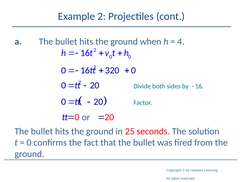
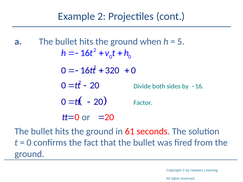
4: 4 -> 5
25: 25 -> 61
